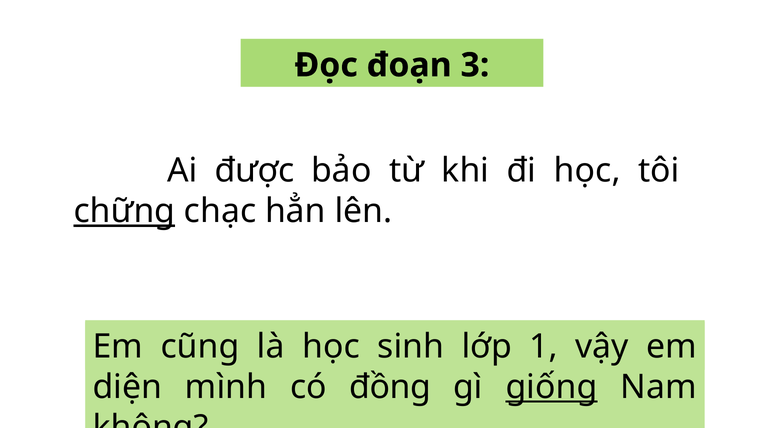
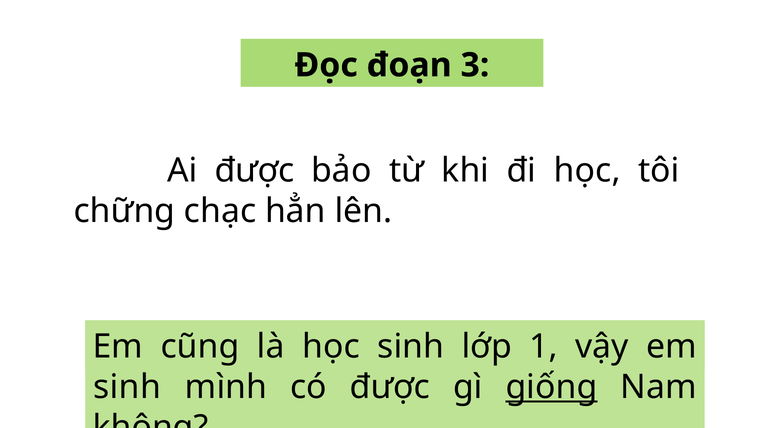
chững underline: present -> none
diện at (127, 387): diện -> sinh
có đồng: đồng -> được
